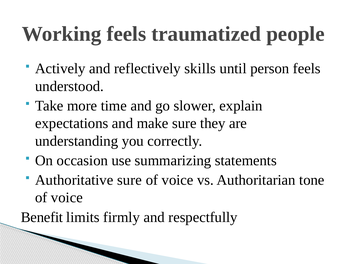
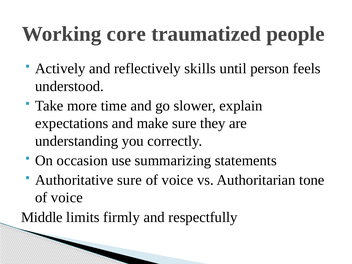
Working feels: feels -> core
Benefit: Benefit -> Middle
